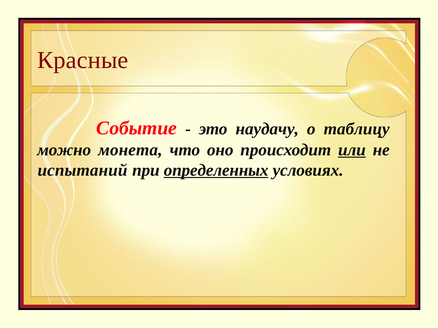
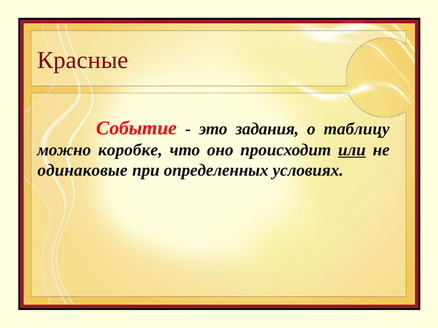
наудачу: наудачу -> задания
монета: монета -> коробке
испытаний: испытаний -> одинаковые
определенных underline: present -> none
